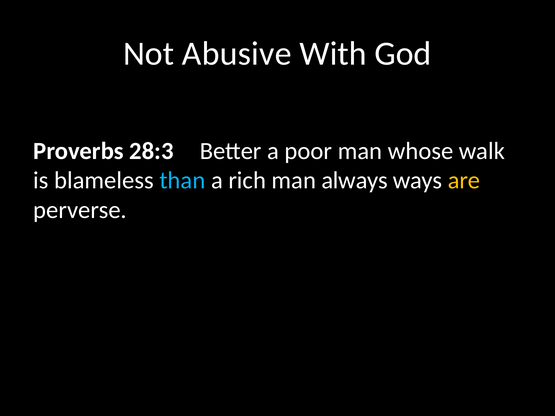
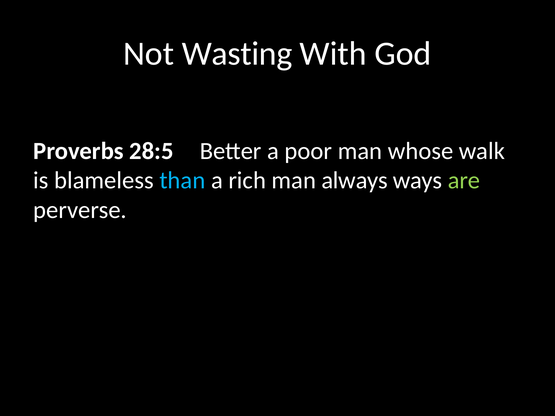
Abusive: Abusive -> Wasting
28:3: 28:3 -> 28:5
are colour: yellow -> light green
